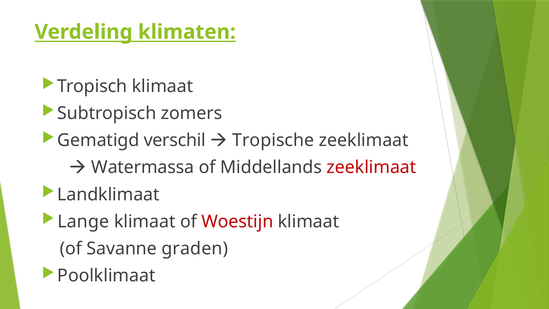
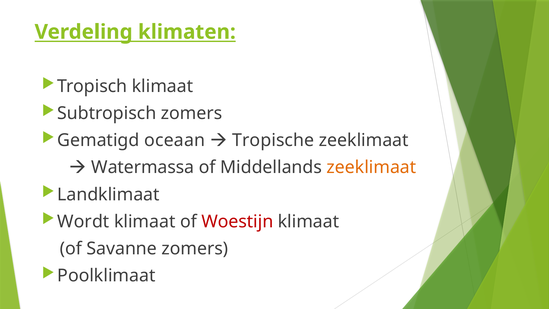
verschil: verschil -> oceaan
zeeklimaat at (371, 167) colour: red -> orange
Lange: Lange -> Wordt
Savanne graden: graden -> zomers
